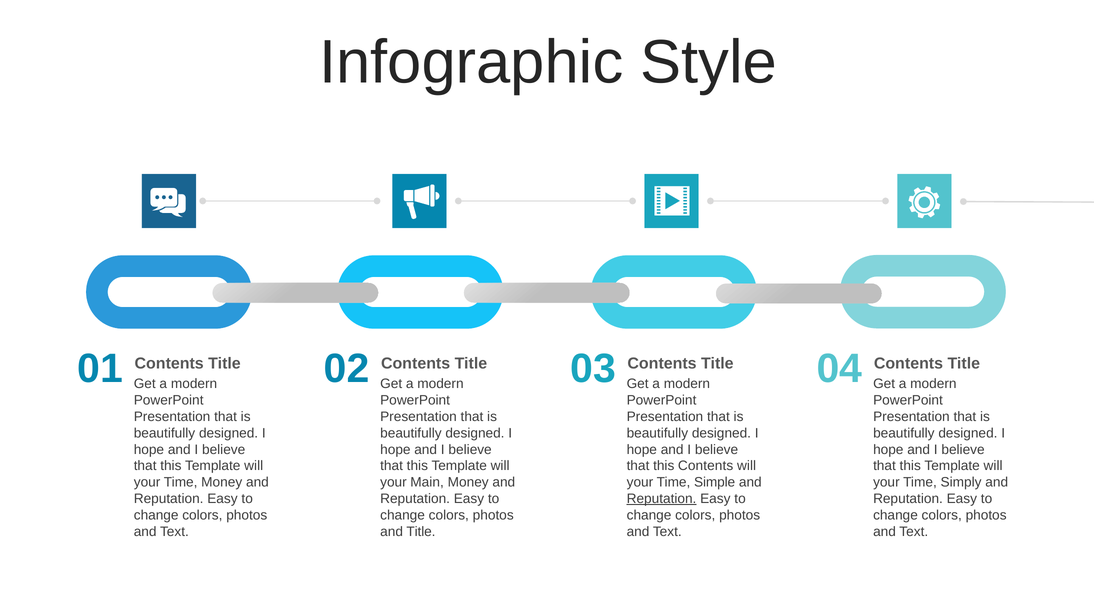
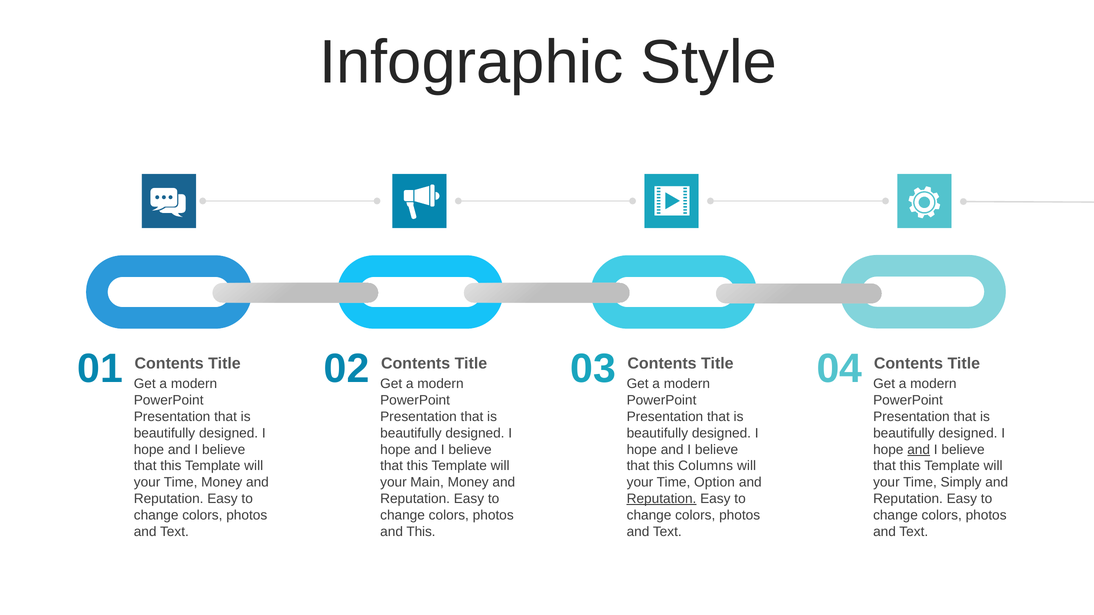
and at (919, 450) underline: none -> present
this Contents: Contents -> Columns
Simple: Simple -> Option
and Title: Title -> This
